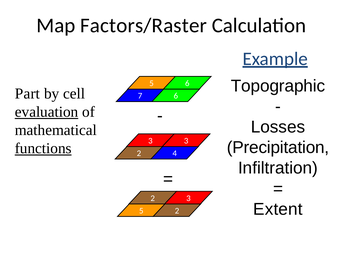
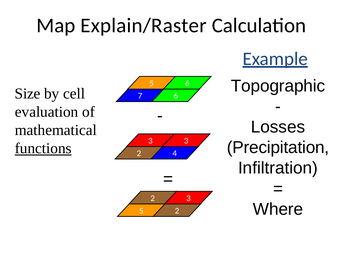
Factors/Raster: Factors/Raster -> Explain/Raster
Part: Part -> Size
evaluation underline: present -> none
Extent: Extent -> Where
